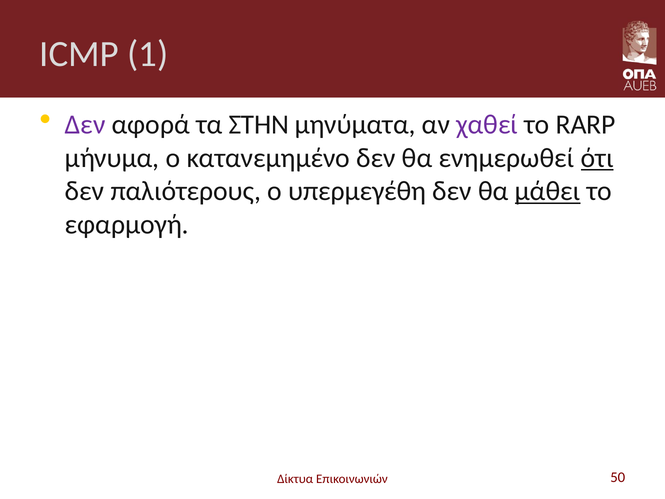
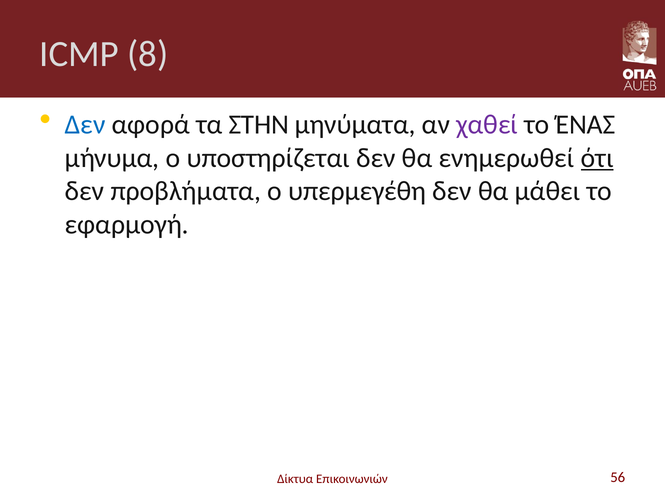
1: 1 -> 8
Δεν at (85, 125) colour: purple -> blue
RARP: RARP -> ΈΝΑΣ
κατανεμημένο: κατανεμημένο -> υποστηρίζεται
παλιότερους: παλιότερους -> προβλήματα
μάθει underline: present -> none
50: 50 -> 56
